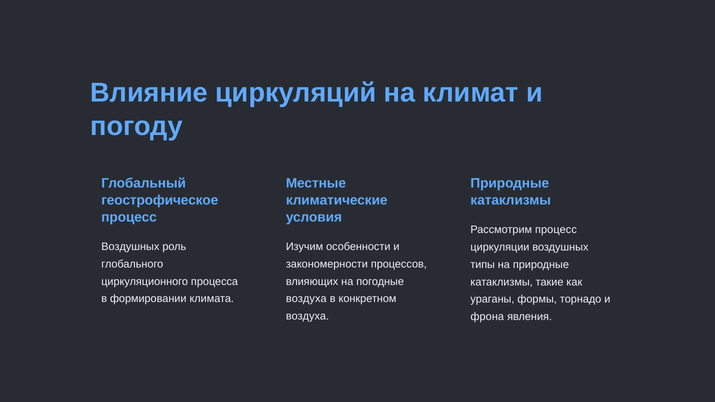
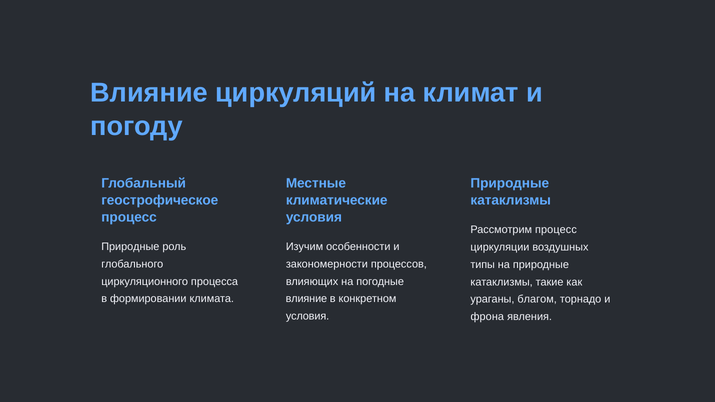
Воздушных at (130, 247): Воздушных -> Природные
воздуха at (306, 299): воздуха -> влияние
формы: формы -> благом
воздуха at (307, 316): воздуха -> условия
